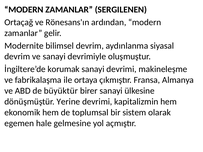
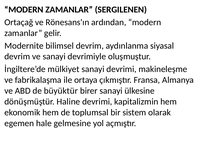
korumak: korumak -> mülkiyet
Yerine: Yerine -> Haline
